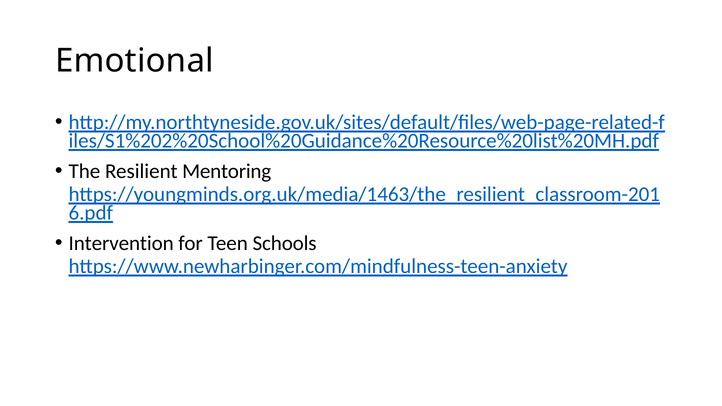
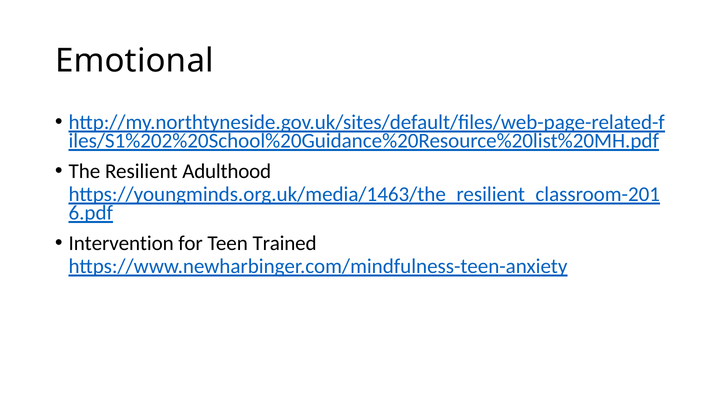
Mentoring: Mentoring -> Adulthood
Schools: Schools -> Trained
